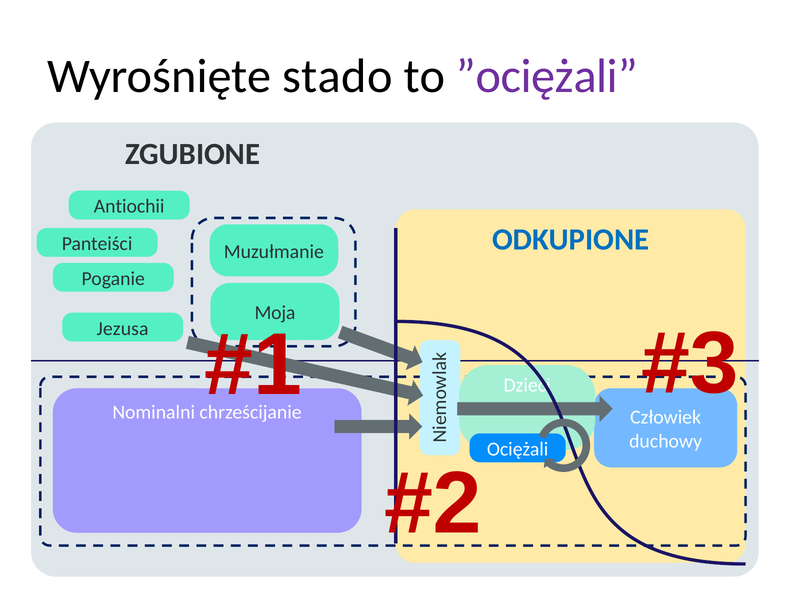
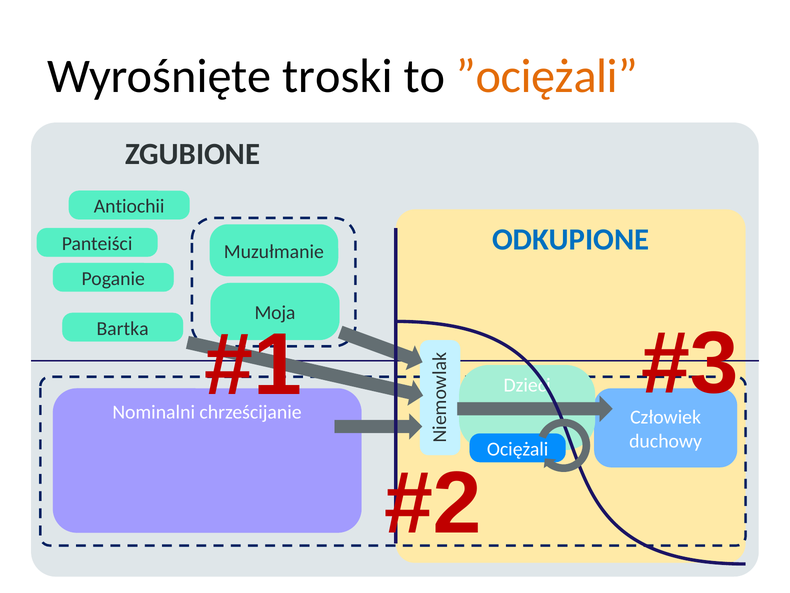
stado: stado -> troski
”ociężali colour: purple -> orange
Jezusa: Jezusa -> Bartka
